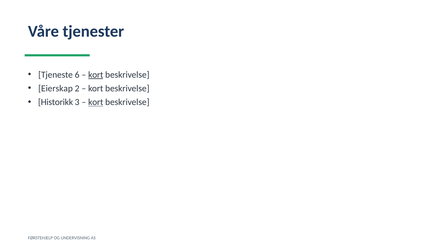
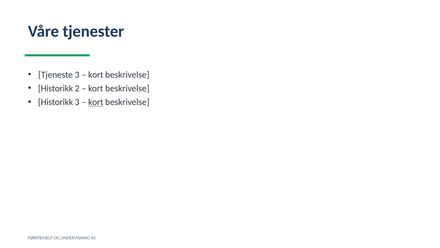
Tjeneste 6: 6 -> 3
kort at (96, 75) underline: present -> none
Eierskap at (56, 88): Eierskap -> Historikk
